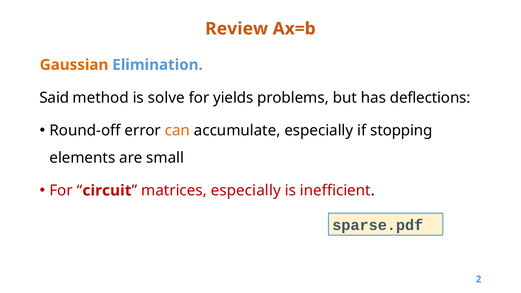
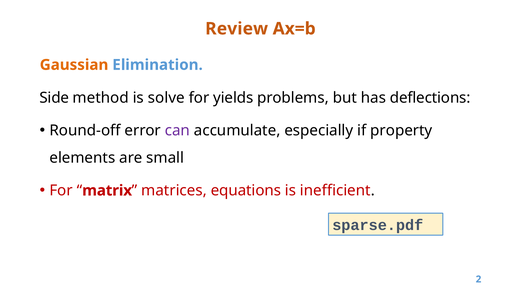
Said: Said -> Side
can colour: orange -> purple
stopping: stopping -> property
circuit: circuit -> matrix
matrices especially: especially -> equations
